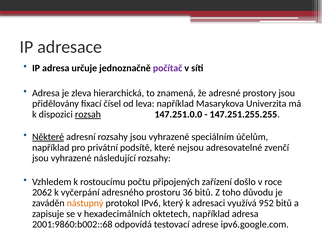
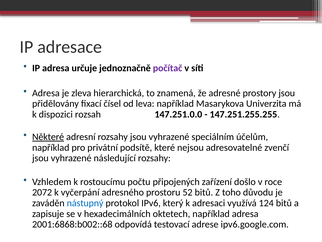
rozsah underline: present -> none
2062: 2062 -> 2072
36: 36 -> 52
nástupný colour: orange -> blue
952: 952 -> 124
2001:9860:b002::68: 2001:9860:b002::68 -> 2001:6868:b002::68
